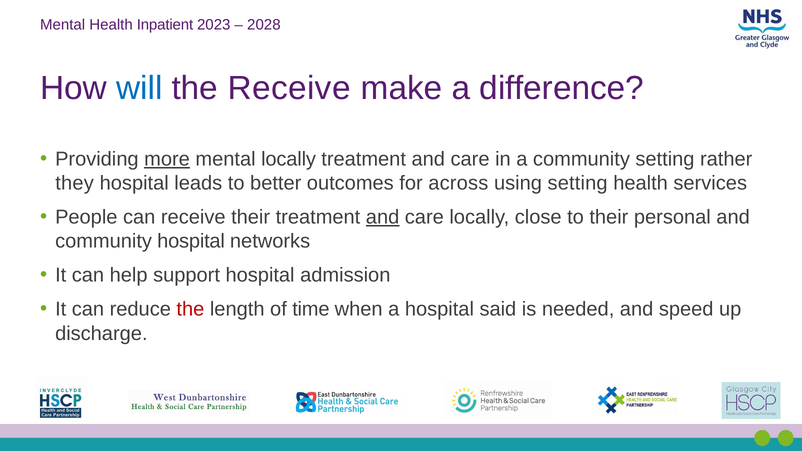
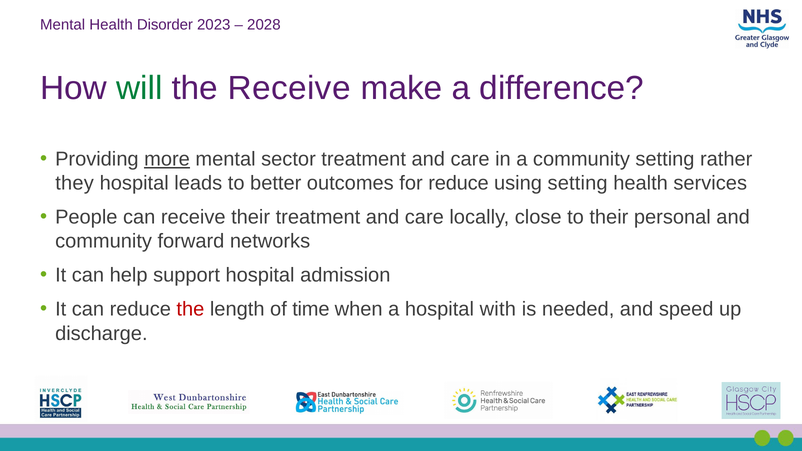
Inpatient: Inpatient -> Disorder
will colour: blue -> green
mental locally: locally -> sector
for across: across -> reduce
and at (383, 217) underline: present -> none
community hospital: hospital -> forward
said: said -> with
